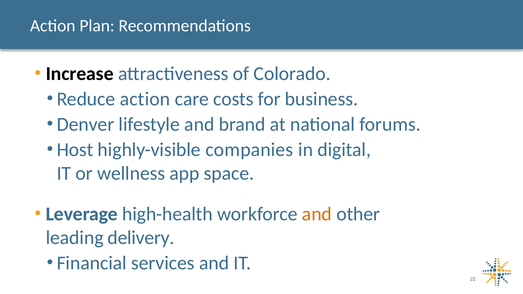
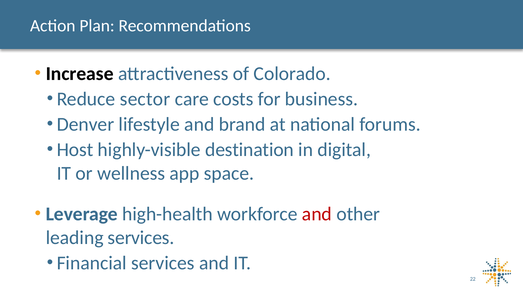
Reduce action: action -> sector
companies: companies -> destination
and at (317, 214) colour: orange -> red
leading delivery: delivery -> services
